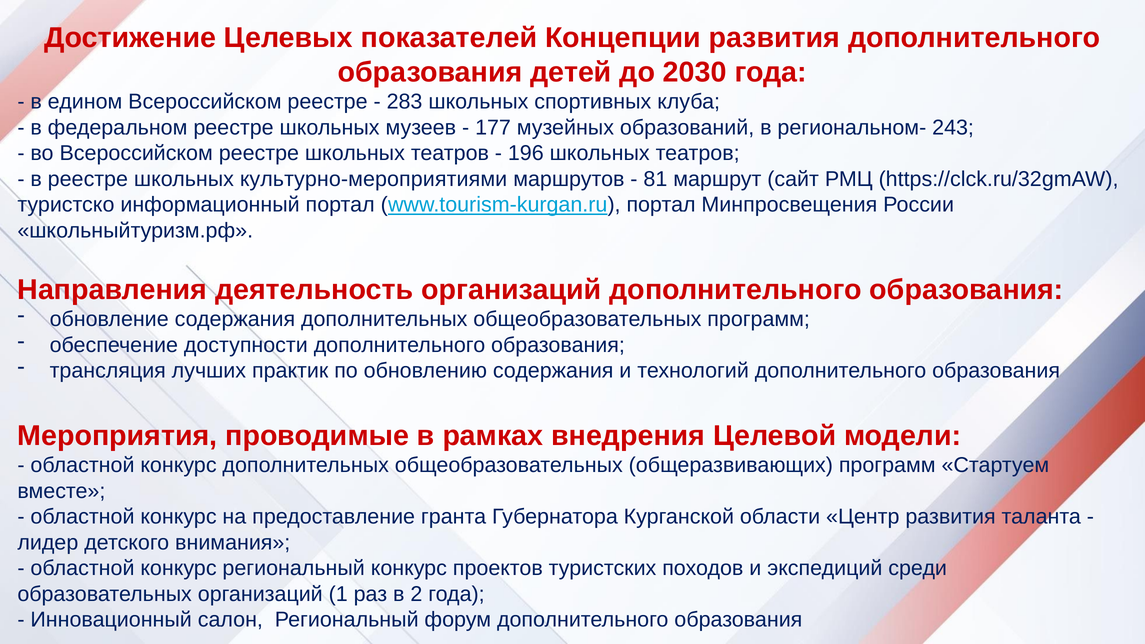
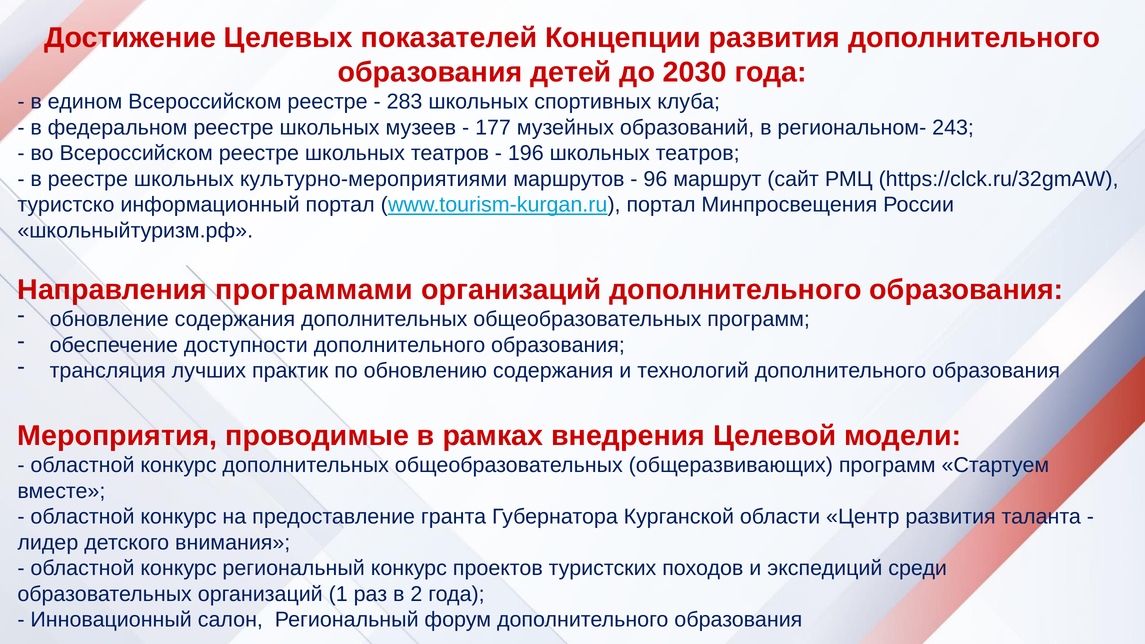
81: 81 -> 96
деятельность: деятельность -> программами
